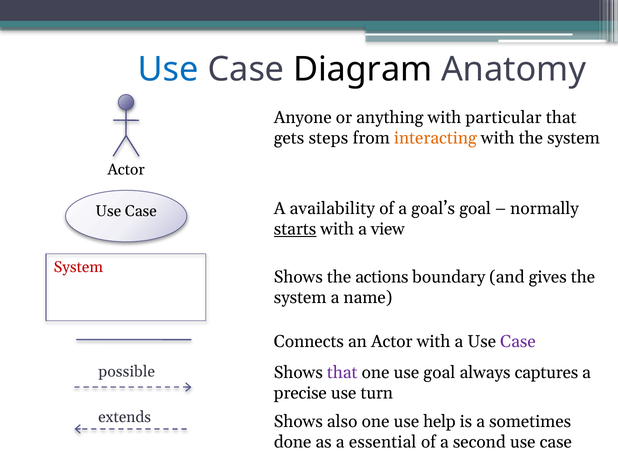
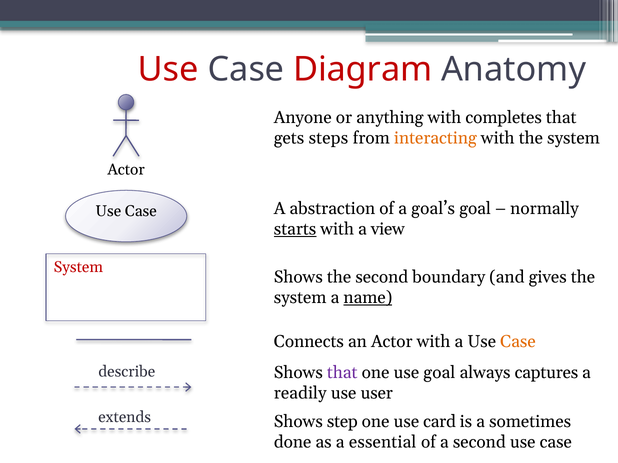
Use at (168, 69) colour: blue -> red
Diagram colour: black -> red
particular: particular -> completes
availability: availability -> abstraction
the actions: actions -> second
name underline: none -> present
Case at (518, 342) colour: purple -> orange
possible: possible -> describe
precise: precise -> readily
turn: turn -> user
also: also -> step
help: help -> card
